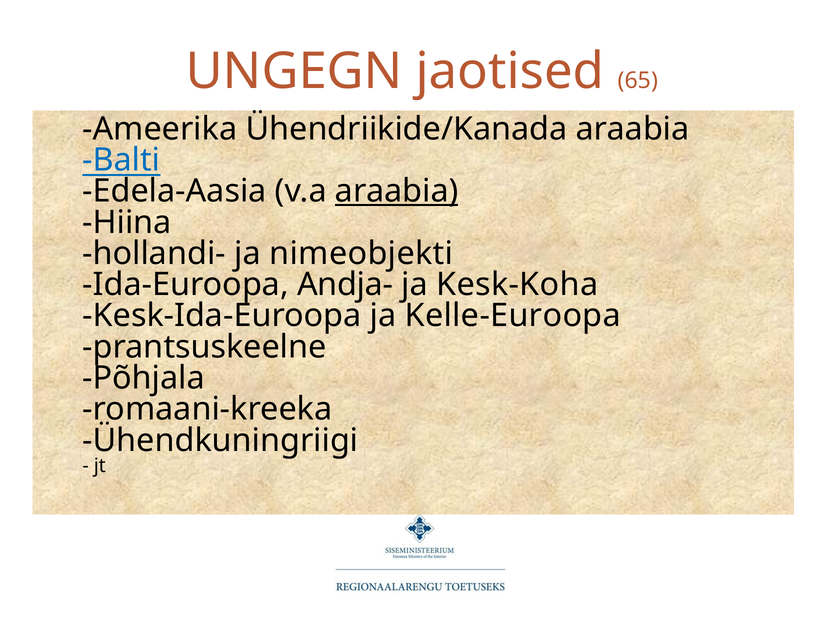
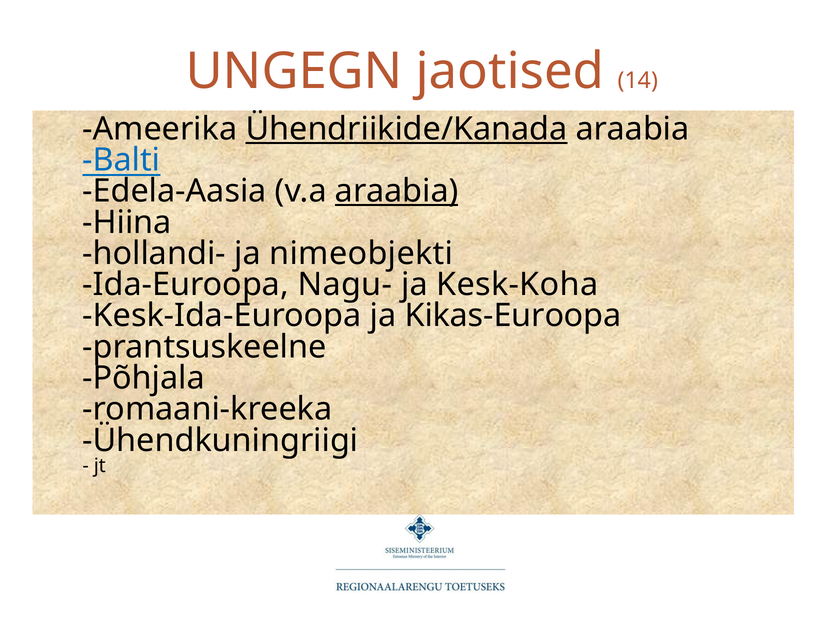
65: 65 -> 14
Ühendriikide/Kanada underline: none -> present
Andja-: Andja- -> Nagu-
Kelle-Euroopa: Kelle-Euroopa -> Kikas-Euroopa
